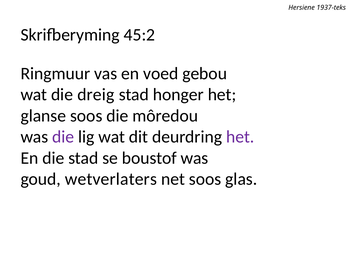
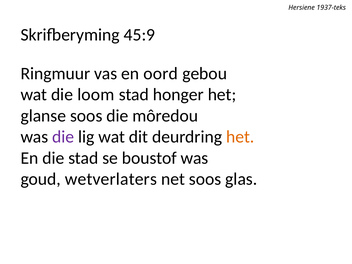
45:2: 45:2 -> 45:9
voed: voed -> oord
dreig: dreig -> loom
het at (240, 137) colour: purple -> orange
